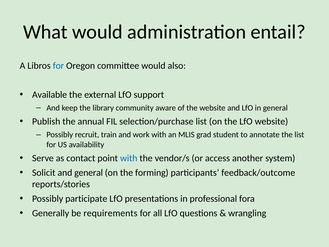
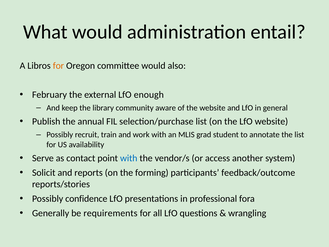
for at (58, 66) colour: blue -> orange
Available: Available -> February
support: support -> enough
and general: general -> reports
participate: participate -> confidence
